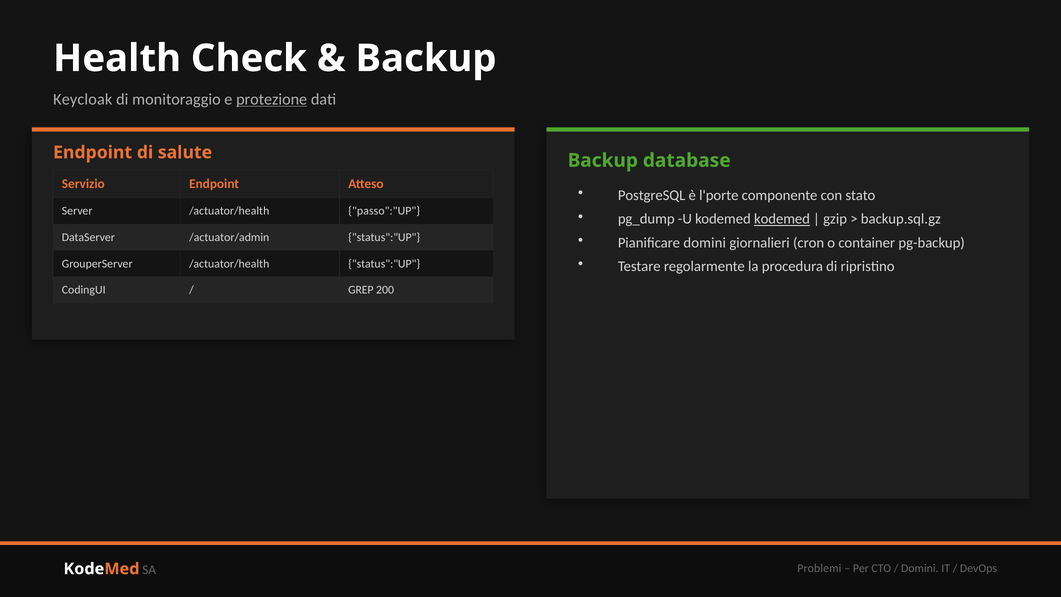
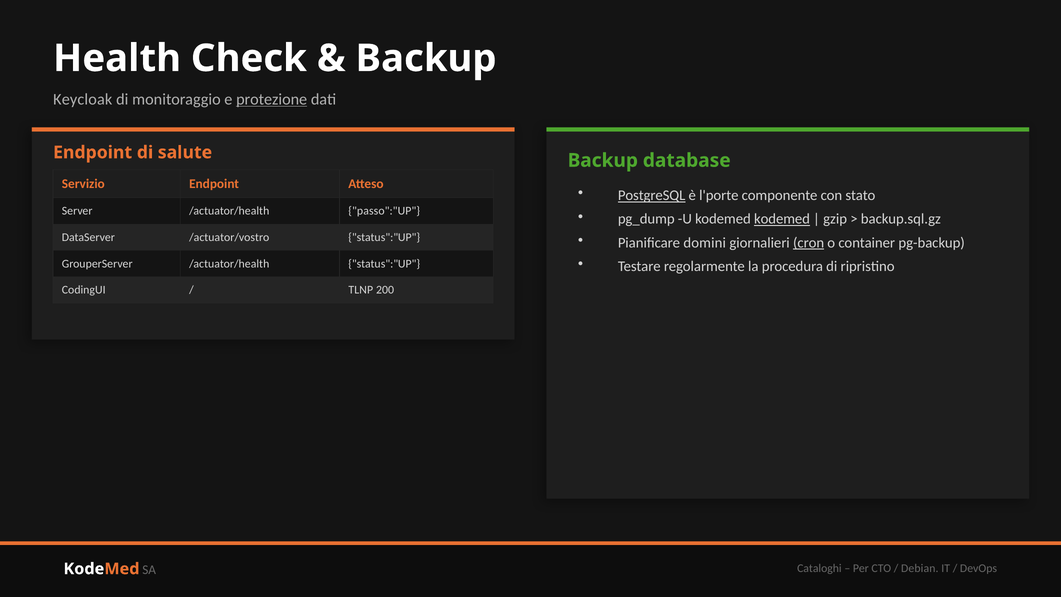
PostgreSQL underline: none -> present
/actuator/admin: /actuator/admin -> /actuator/vostro
cron underline: none -> present
GREP: GREP -> TLNP
Problemi: Problemi -> Cataloghi
Domini at (920, 568): Domini -> Debian
